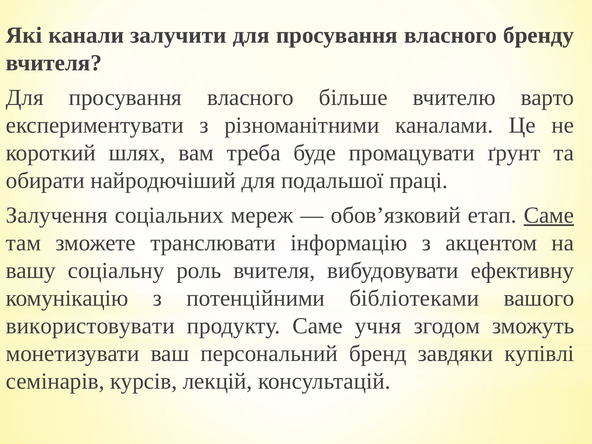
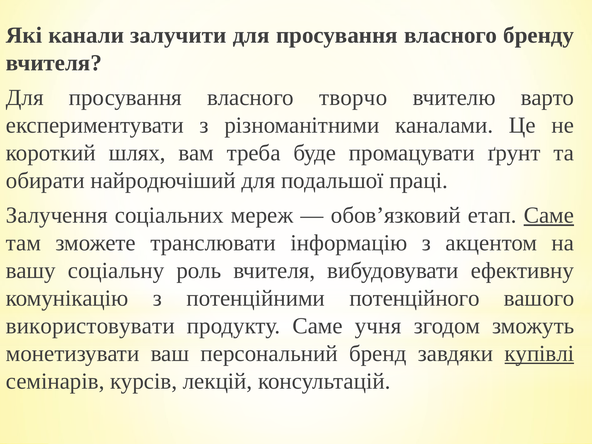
більше: більше -> творчо
бібліотеками: бібліотеками -> потенційного
купівлі underline: none -> present
